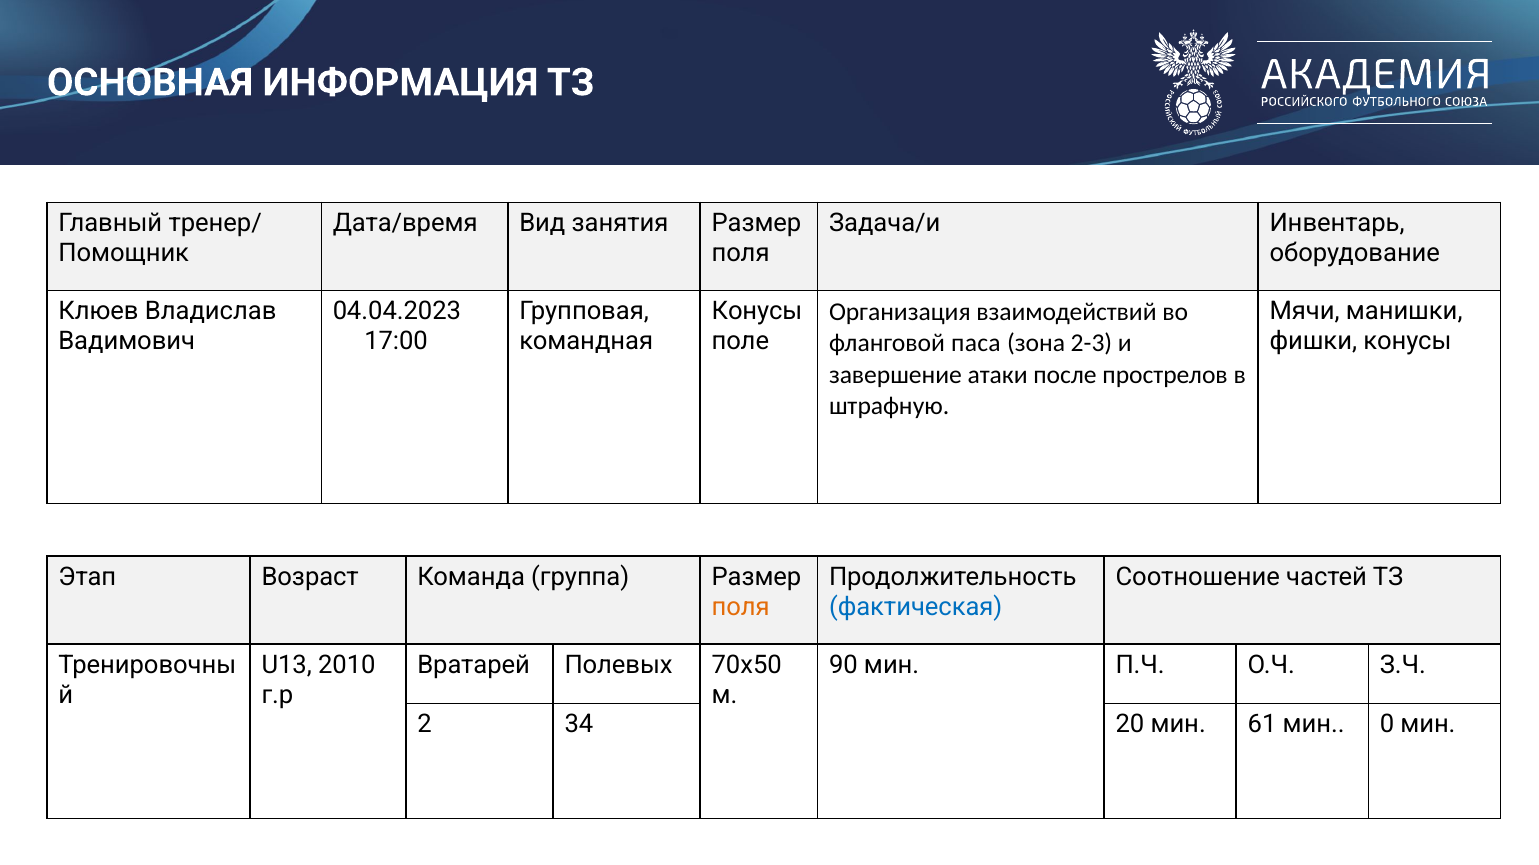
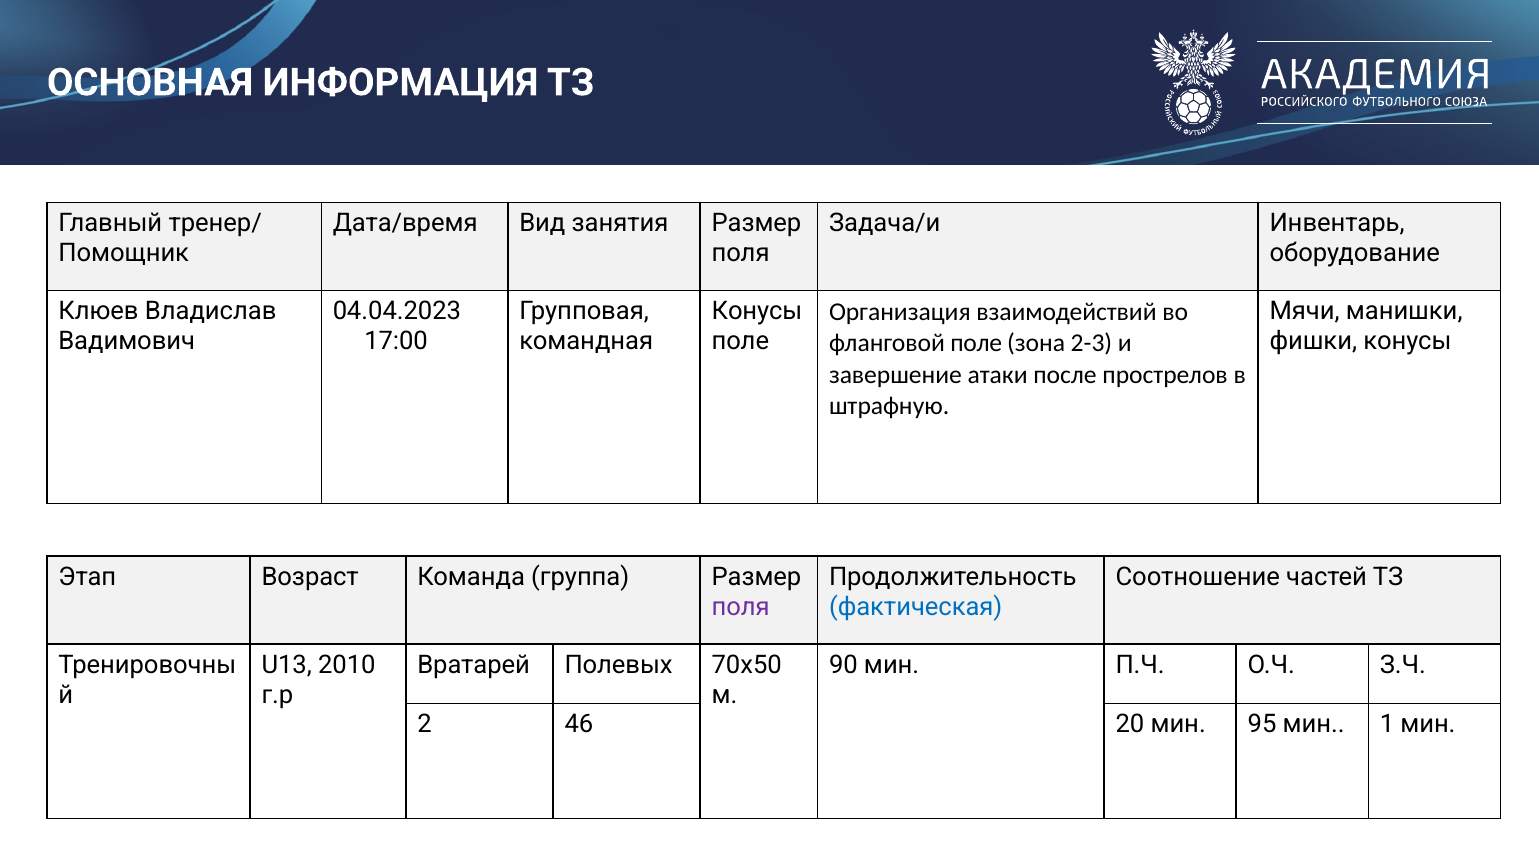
фланговой паса: паса -> поле
поля at (741, 607) colour: orange -> purple
34: 34 -> 46
61: 61 -> 95
0: 0 -> 1
